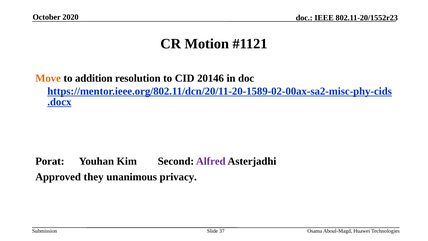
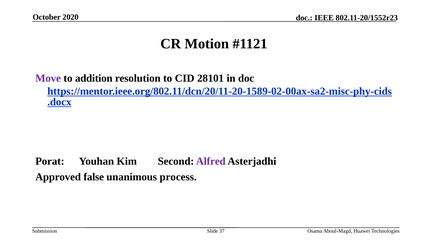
Move colour: orange -> purple
20146: 20146 -> 28101
they: they -> false
privacy: privacy -> process
